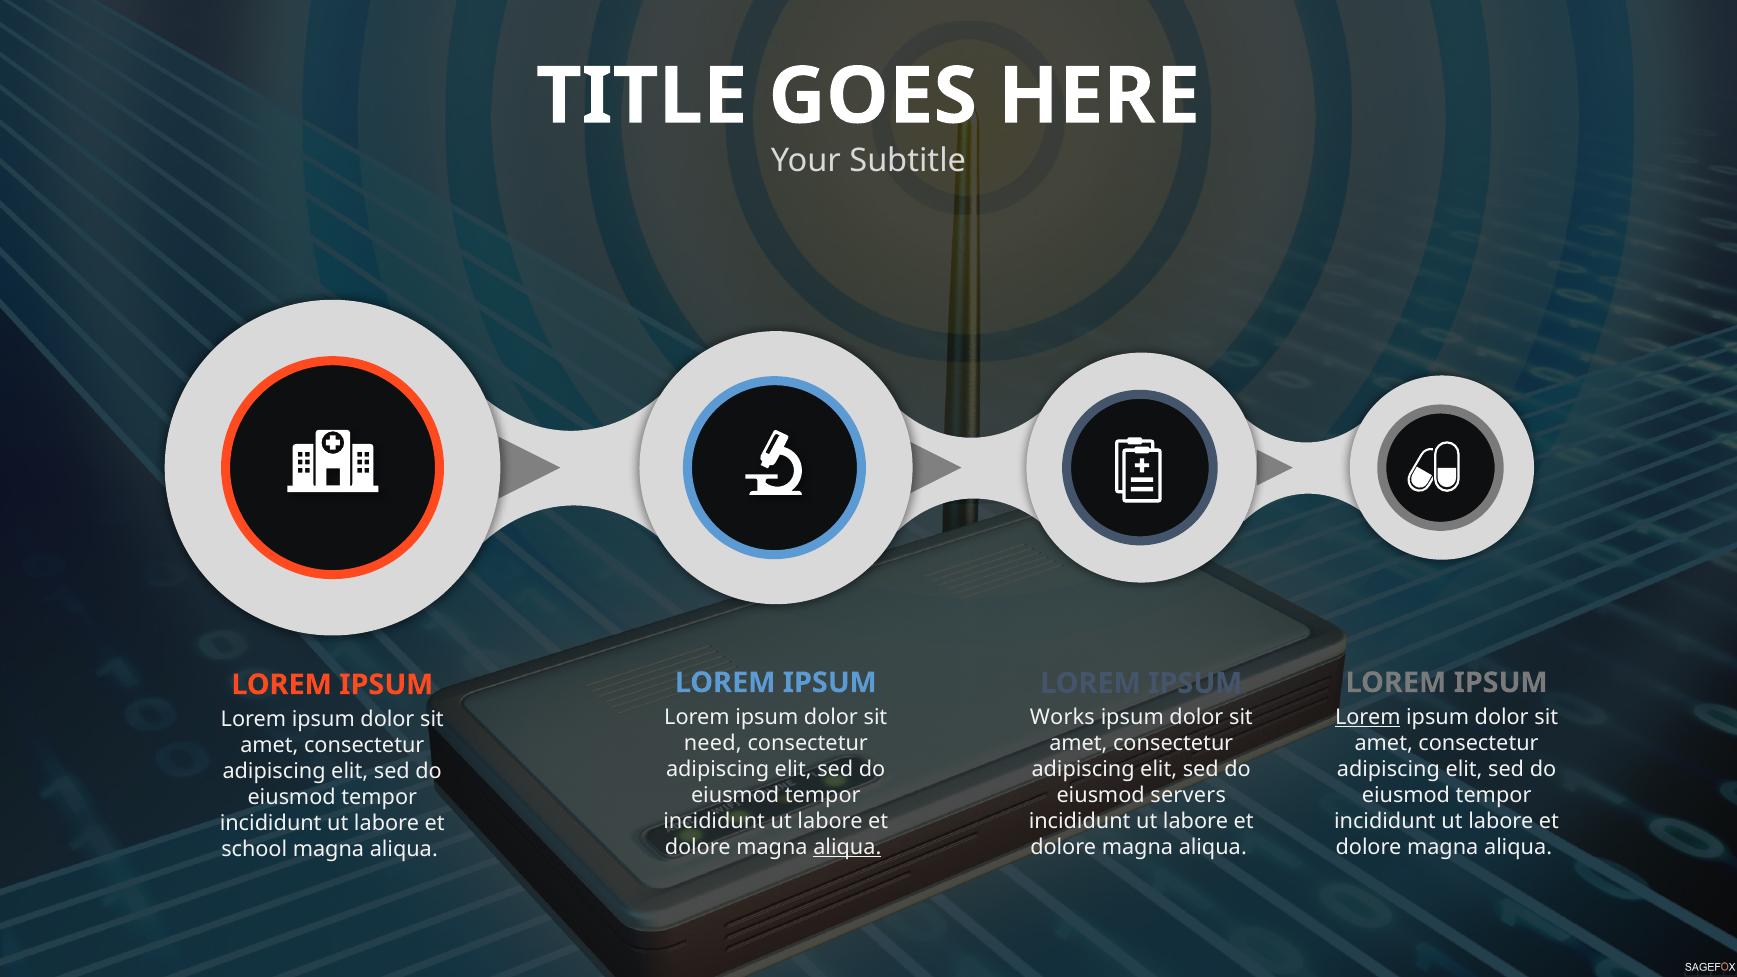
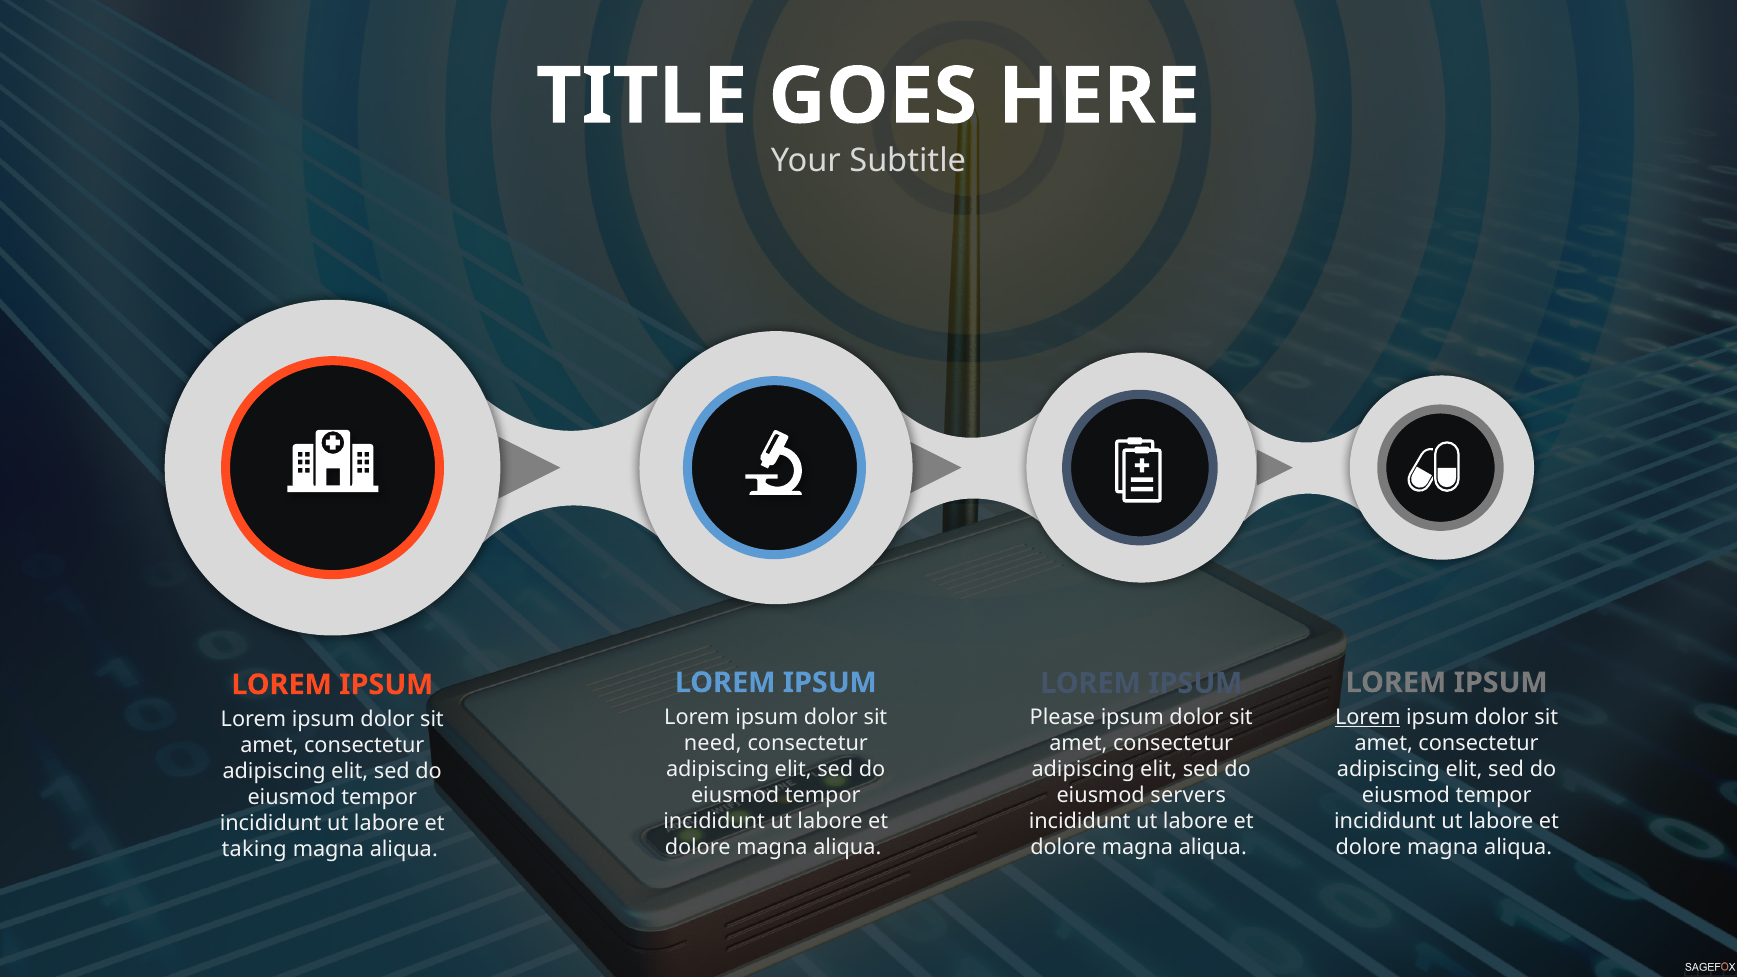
Works: Works -> Please
aliqua at (847, 847) underline: present -> none
school: school -> taking
